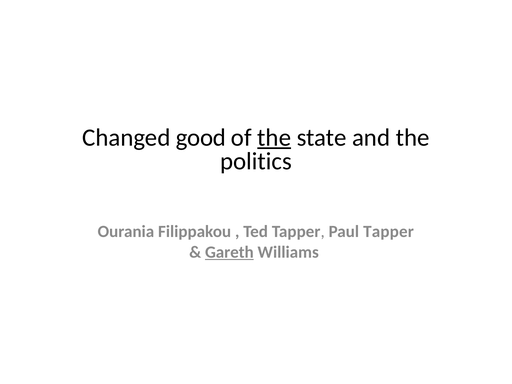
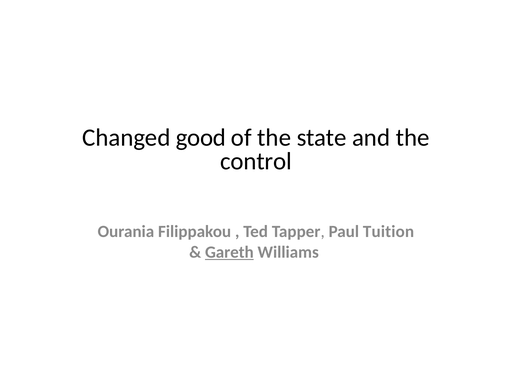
the at (274, 138) underline: present -> none
politics: politics -> control
Paul Tapper: Tapper -> Tuition
